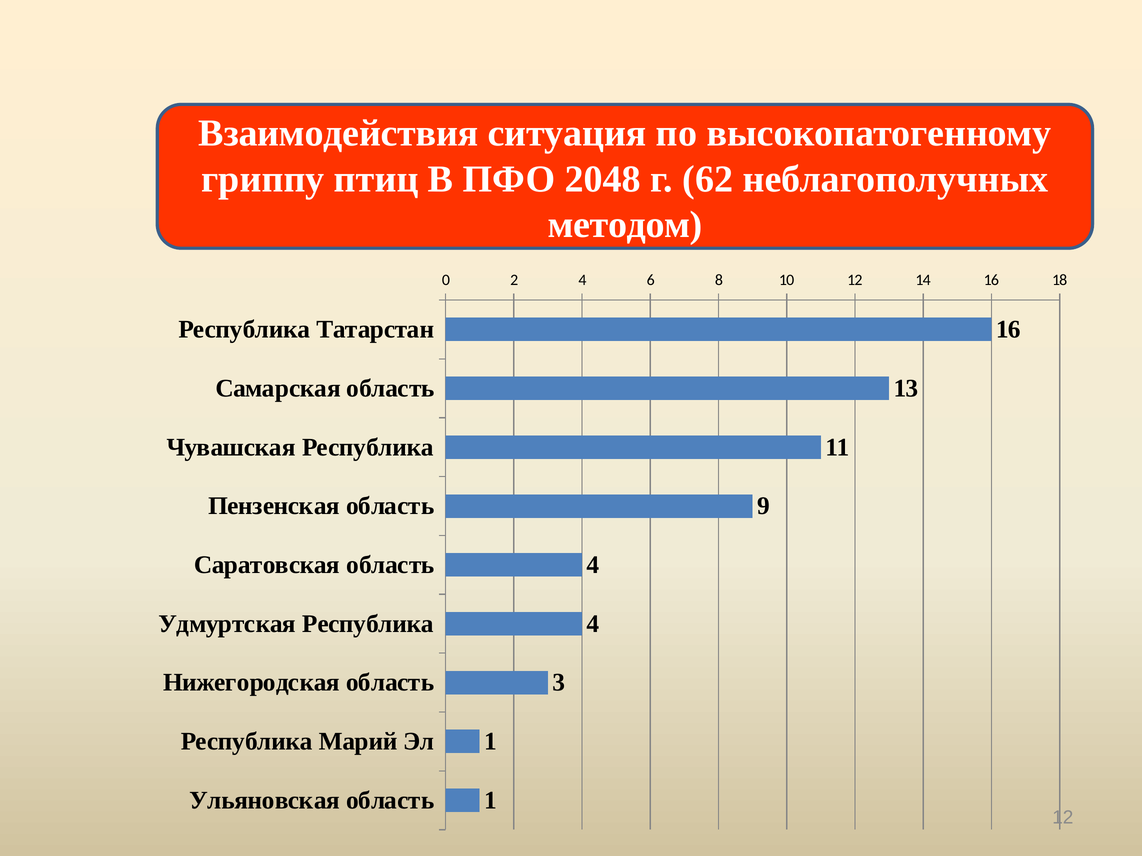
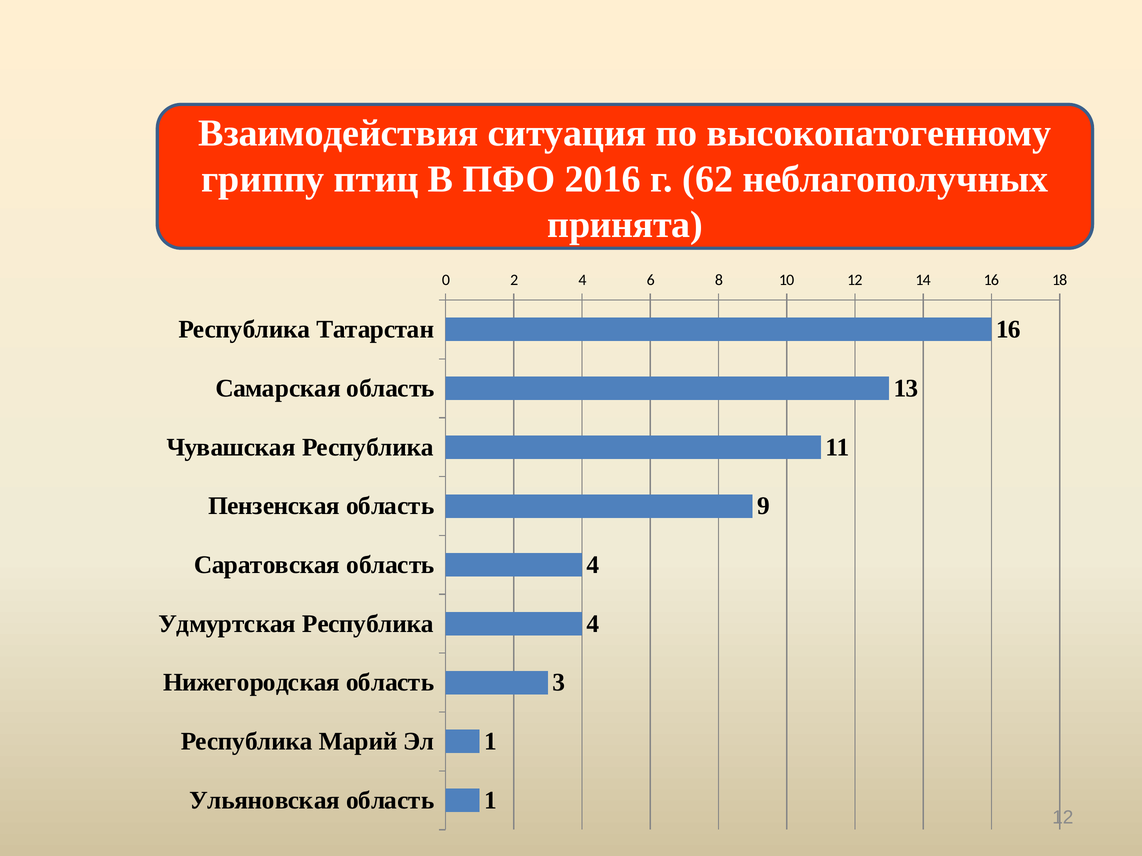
2048: 2048 -> 2016
методом: методом -> принята
